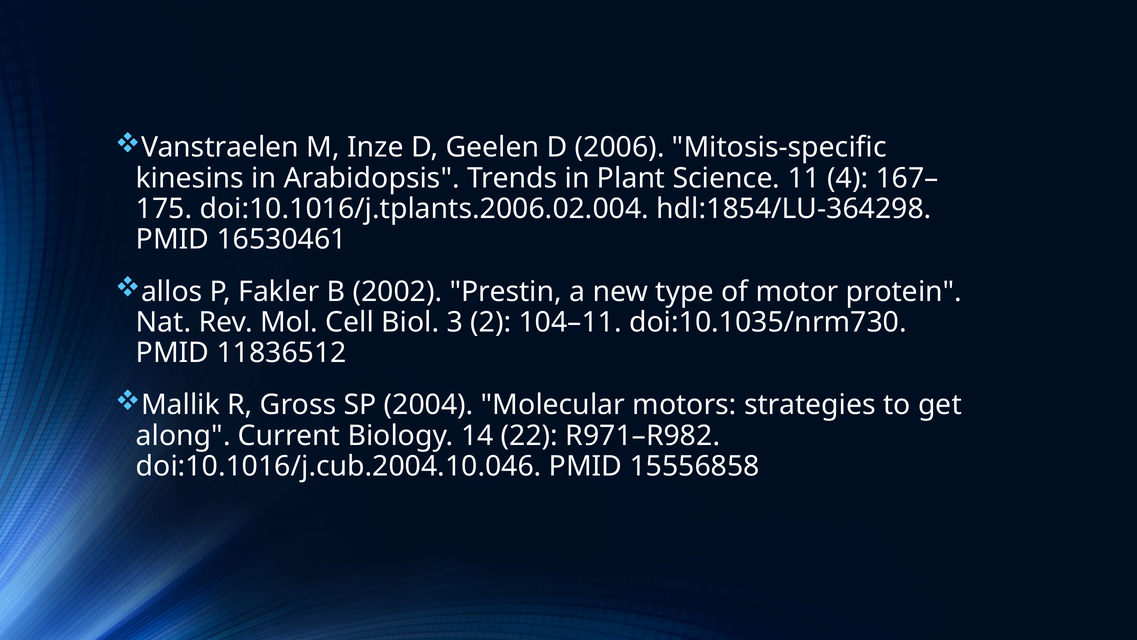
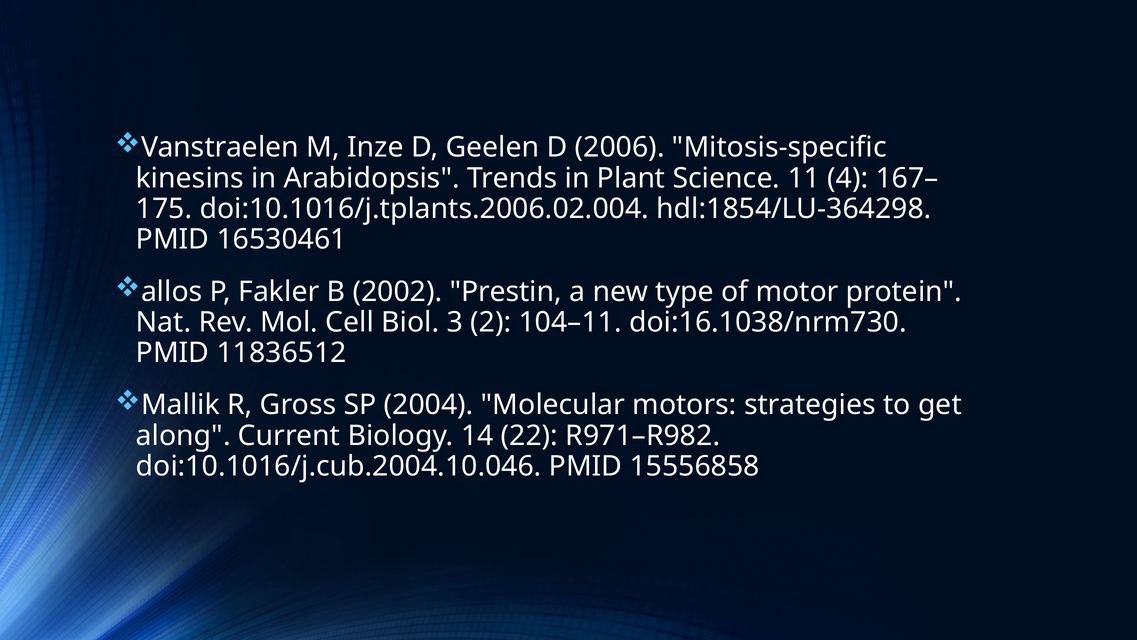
doi:10.1035/nrm730: doi:10.1035/nrm730 -> doi:16.1038/nrm730
